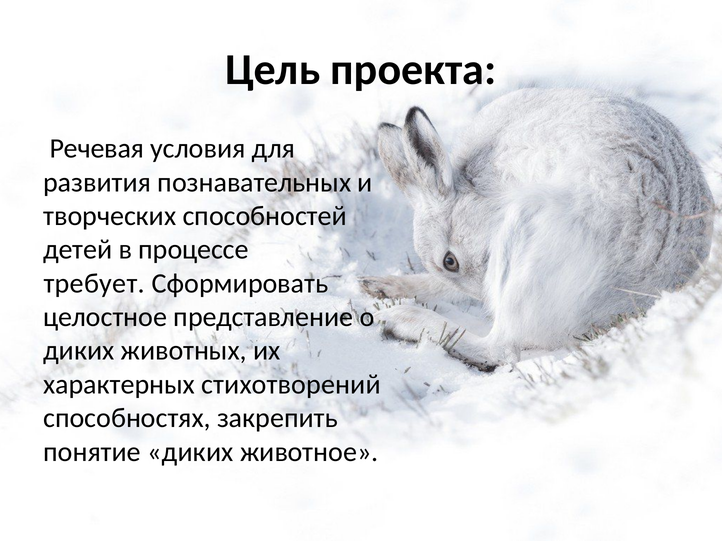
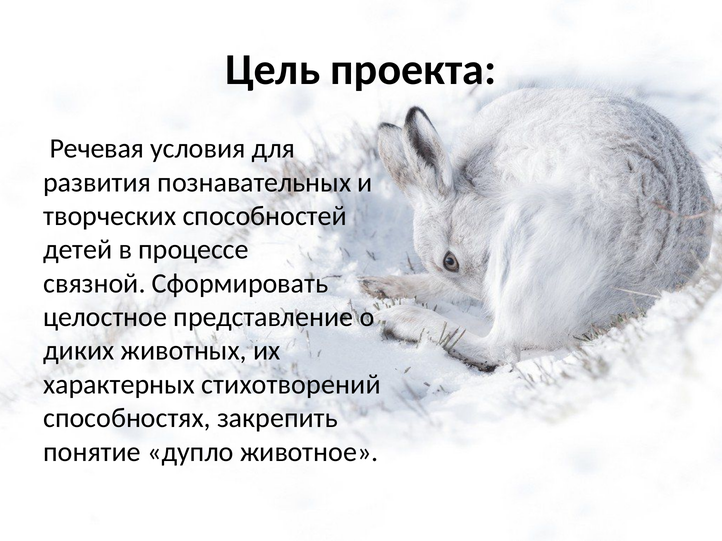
требует: требует -> связной
понятие диких: диких -> дупло
